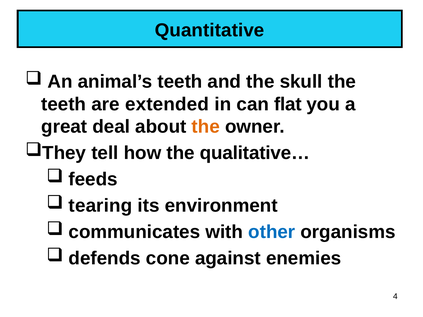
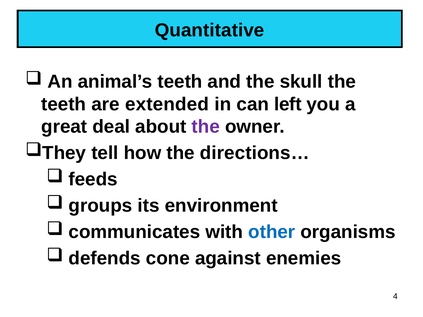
flat: flat -> left
the at (206, 127) colour: orange -> purple
qualitative…: qualitative… -> directions…
tearing: tearing -> groups
